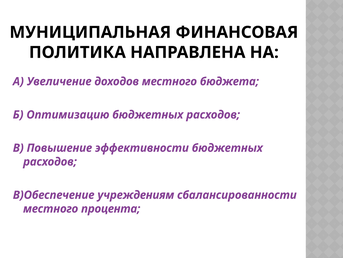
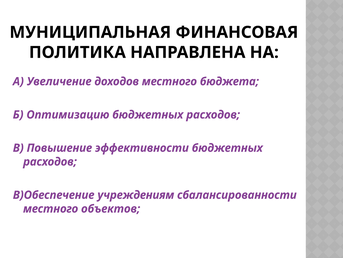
процента: процента -> объектов
